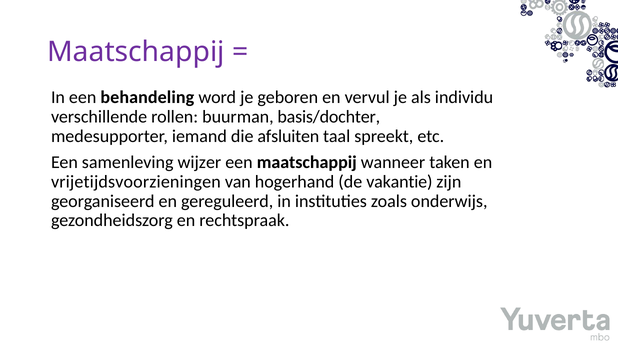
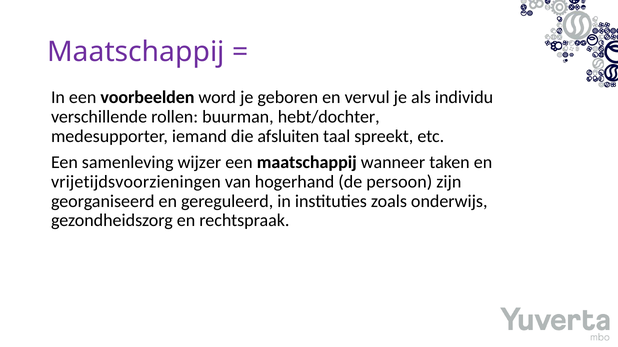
behandeling: behandeling -> voorbeelden
basis/dochter: basis/dochter -> hebt/dochter
vakantie: vakantie -> persoon
